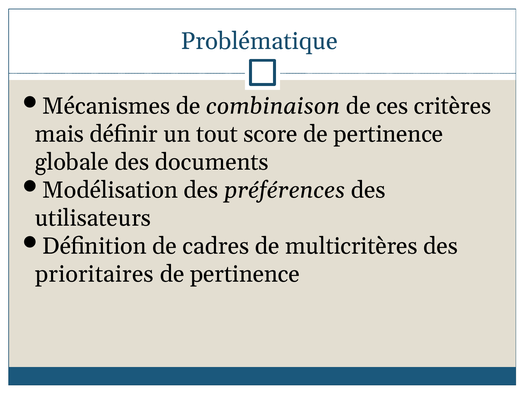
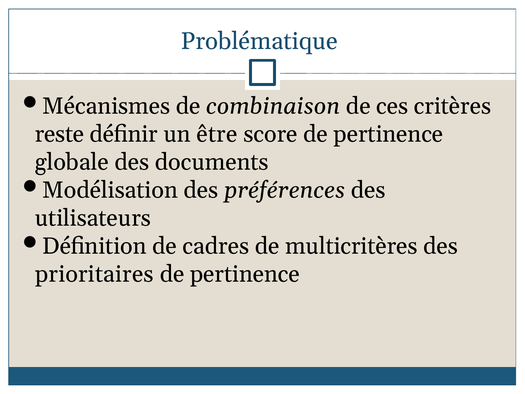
mais: mais -> reste
tout: tout -> être
